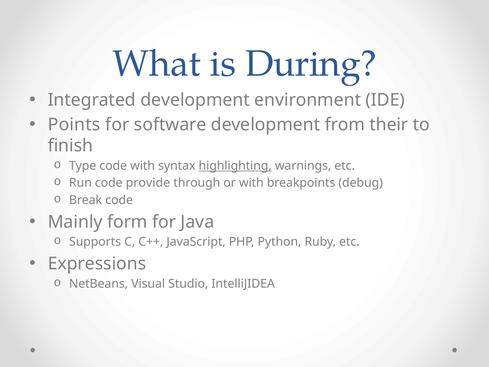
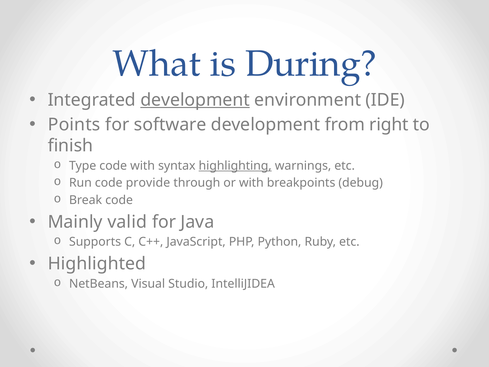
development at (195, 100) underline: none -> present
their: their -> right
form: form -> valid
Expressions: Expressions -> Highlighted
